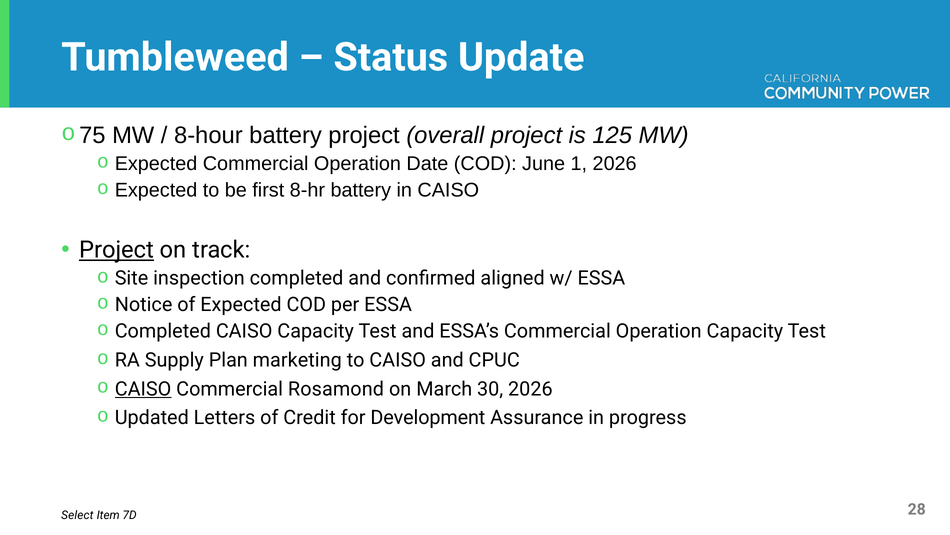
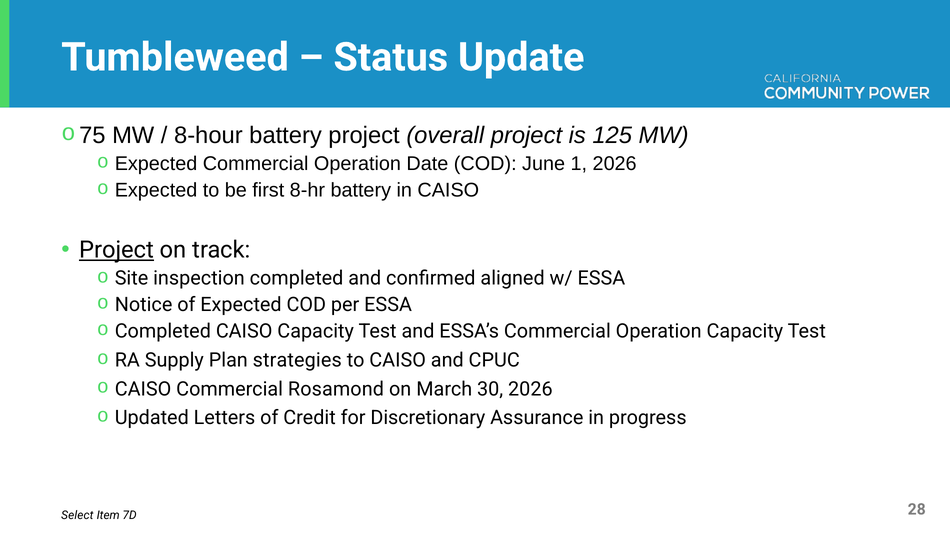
marketing: marketing -> strategies
CAISO at (143, 389) underline: present -> none
Development: Development -> Discretionary
